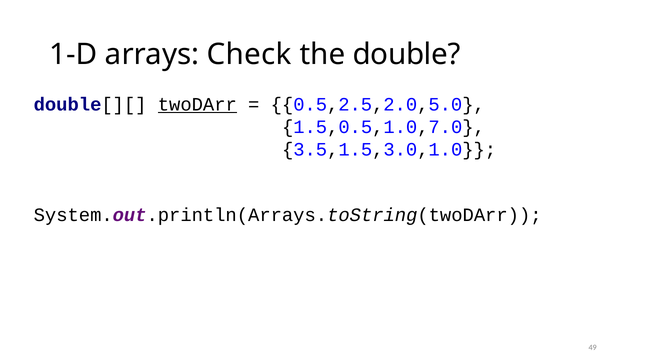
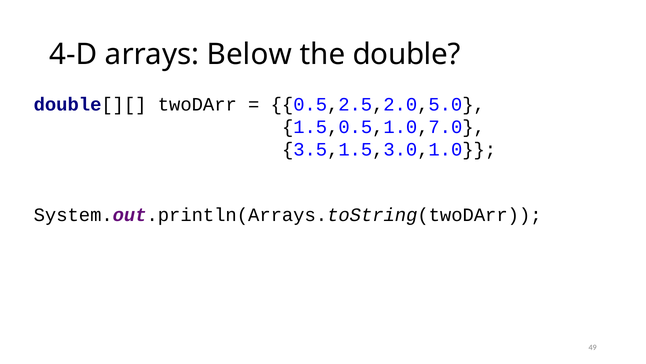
1-D: 1-D -> 4-D
Check: Check -> Below
twoDArr underline: present -> none
